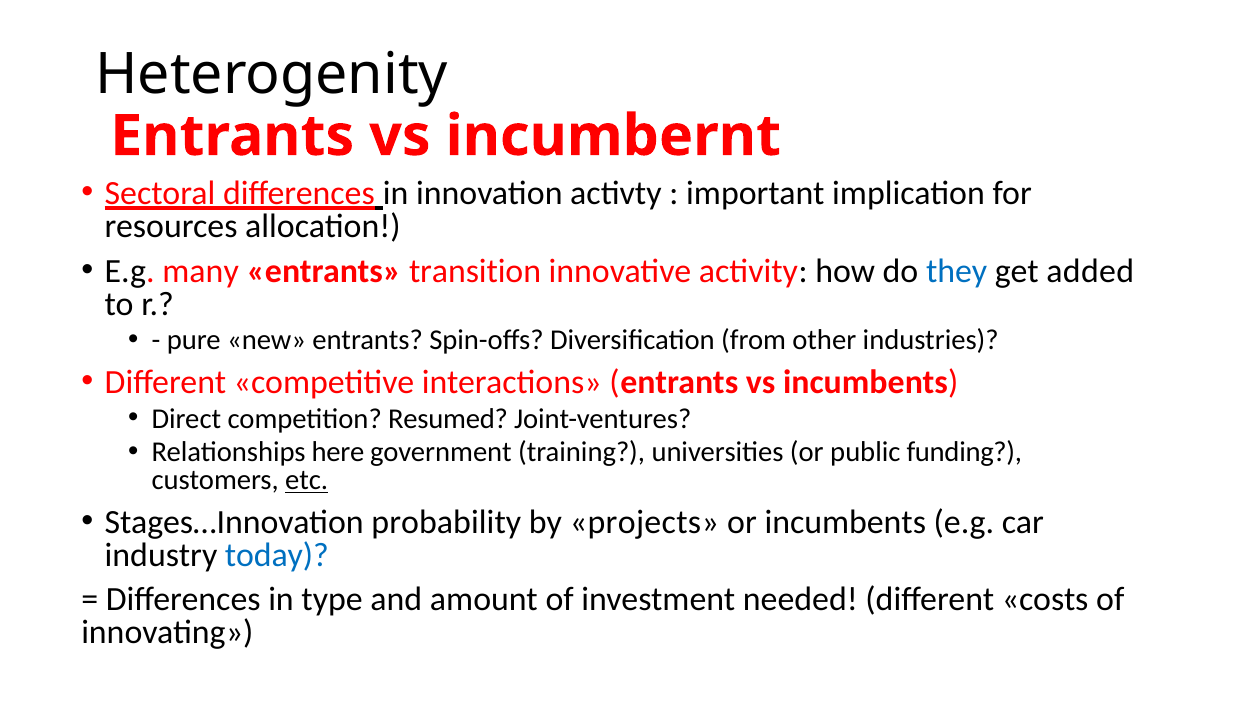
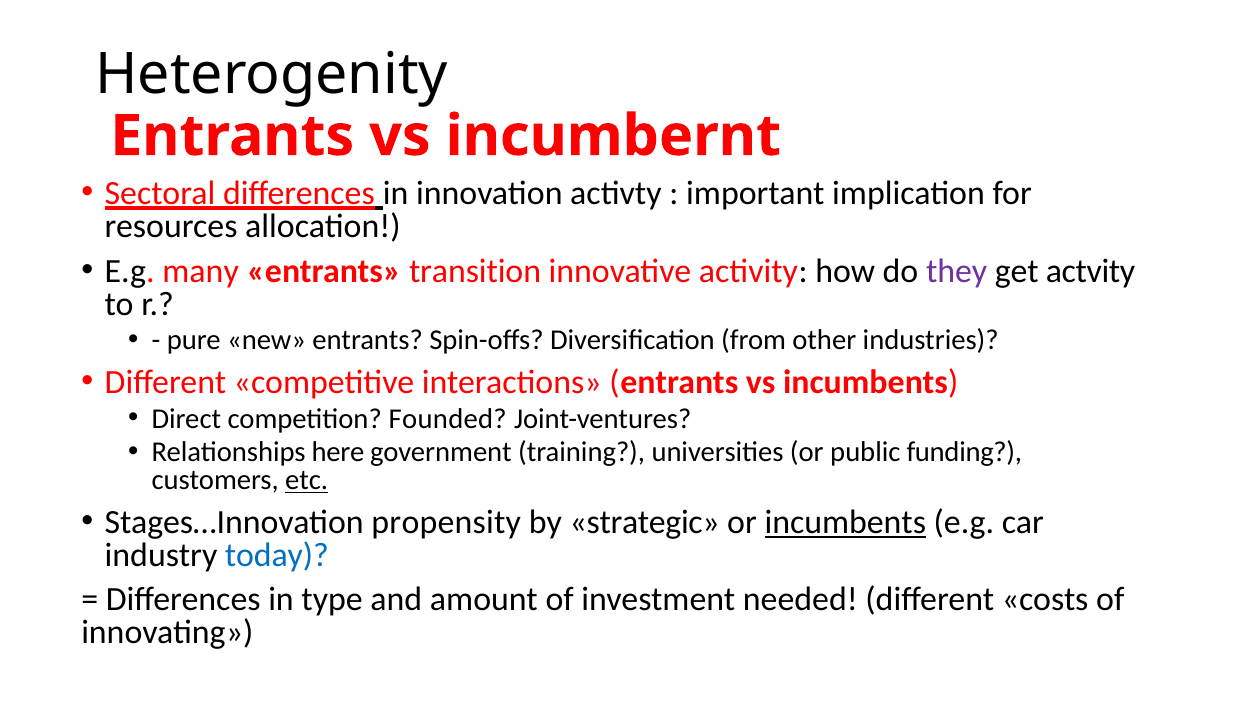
they colour: blue -> purple
added: added -> actvity
Resumed: Resumed -> Founded
probability: probability -> propensity
projects: projects -> strategic
incumbents at (845, 522) underline: none -> present
